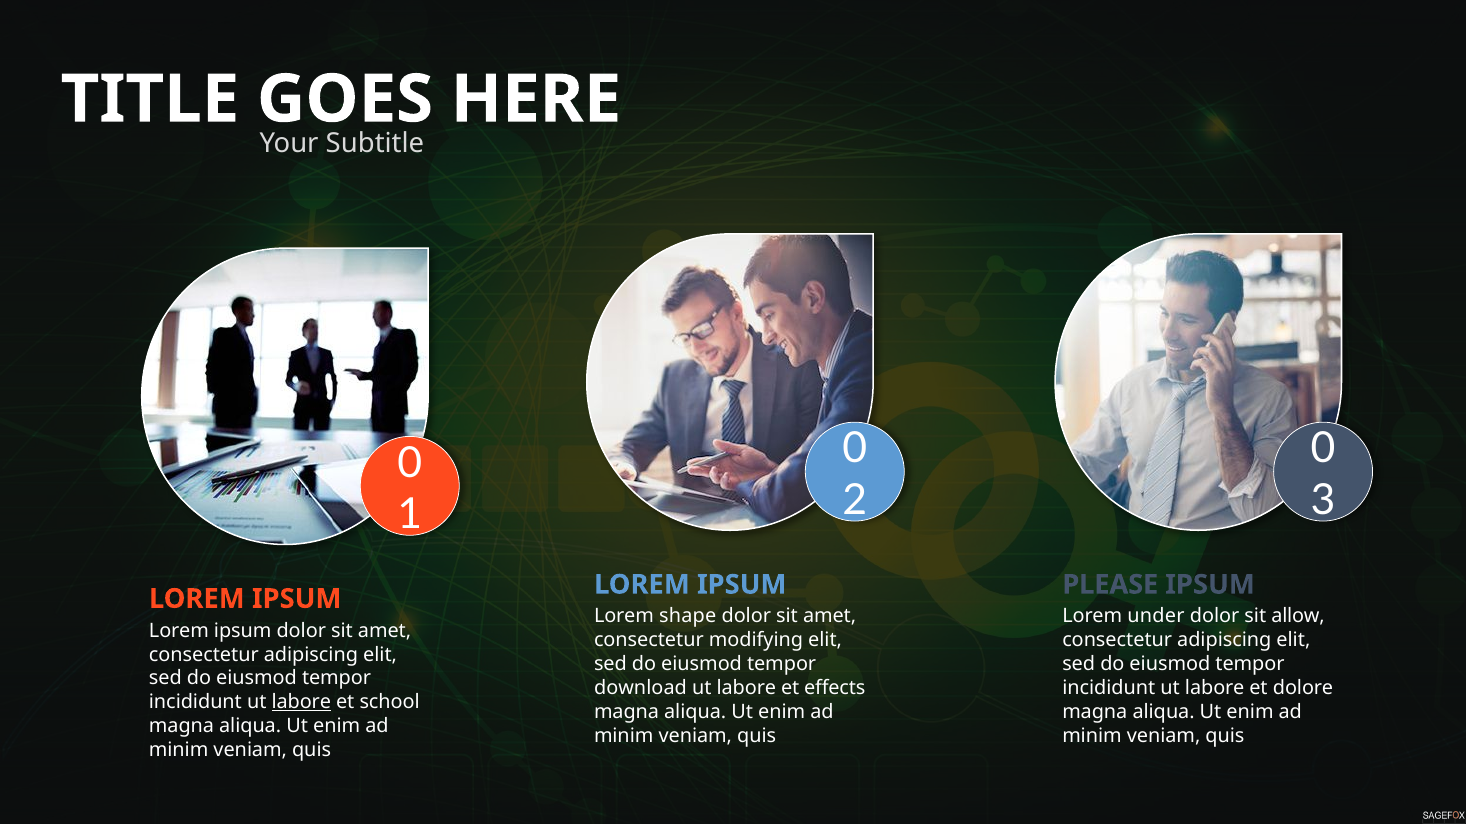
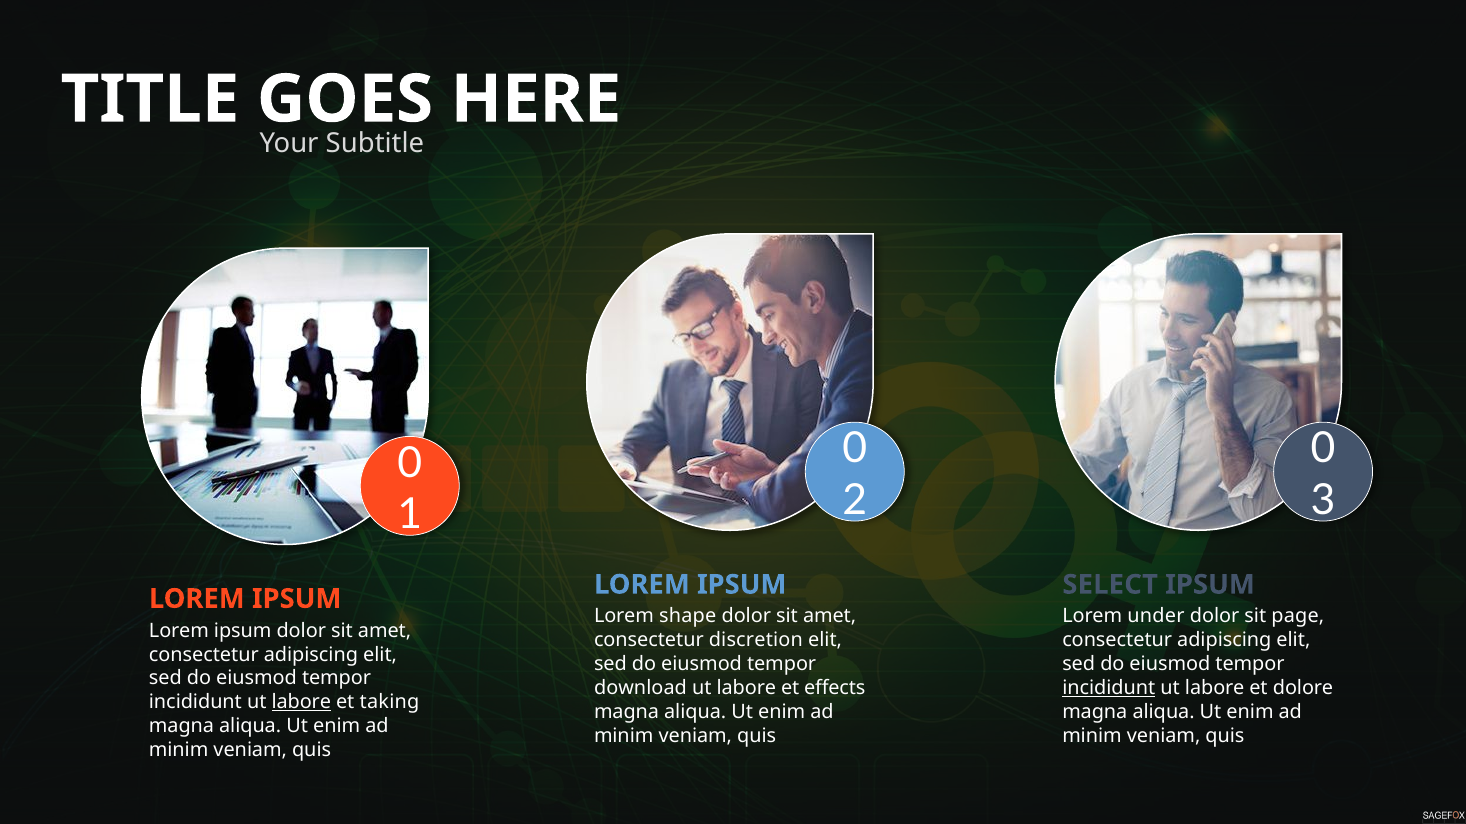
PLEASE: PLEASE -> SELECT
allow: allow -> page
modifying: modifying -> discretion
incididunt at (1109, 688) underline: none -> present
school: school -> taking
